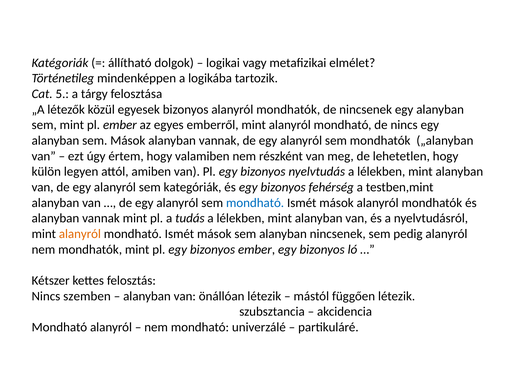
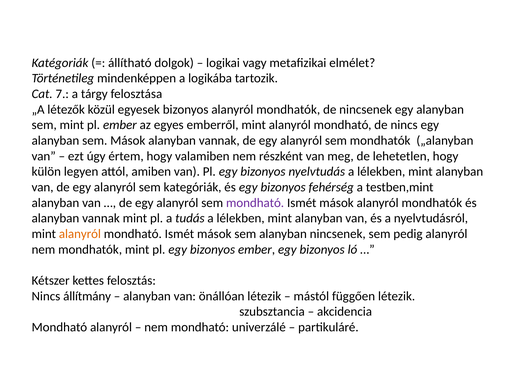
5: 5 -> 7
mondható at (255, 203) colour: blue -> purple
szemben: szemben -> állítmány
